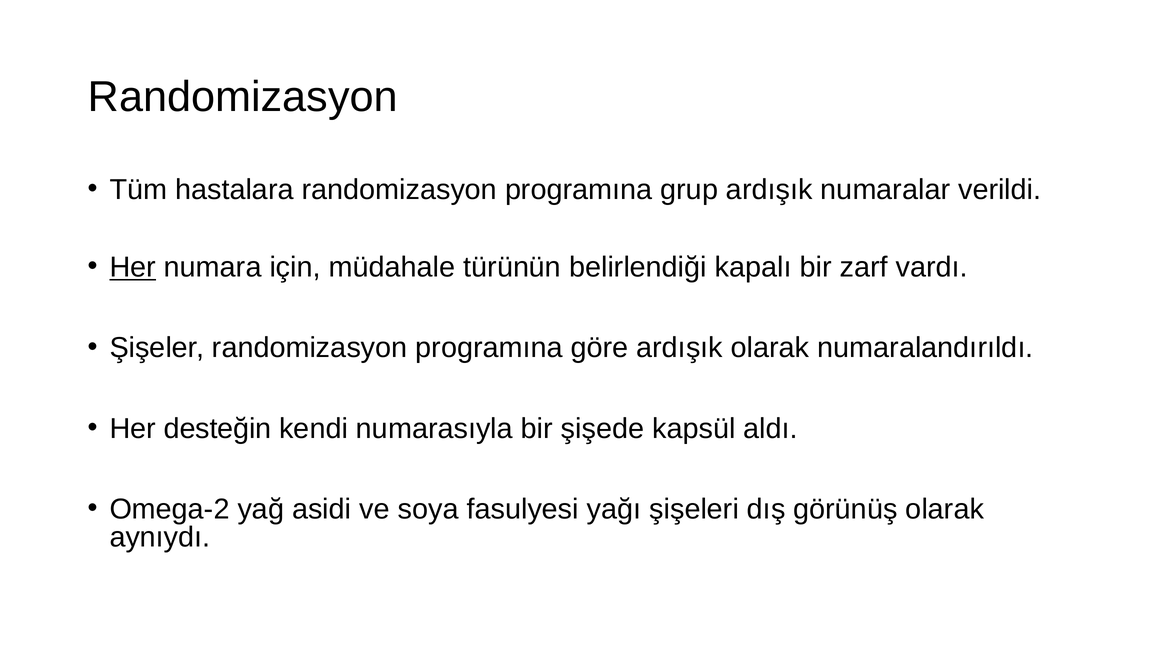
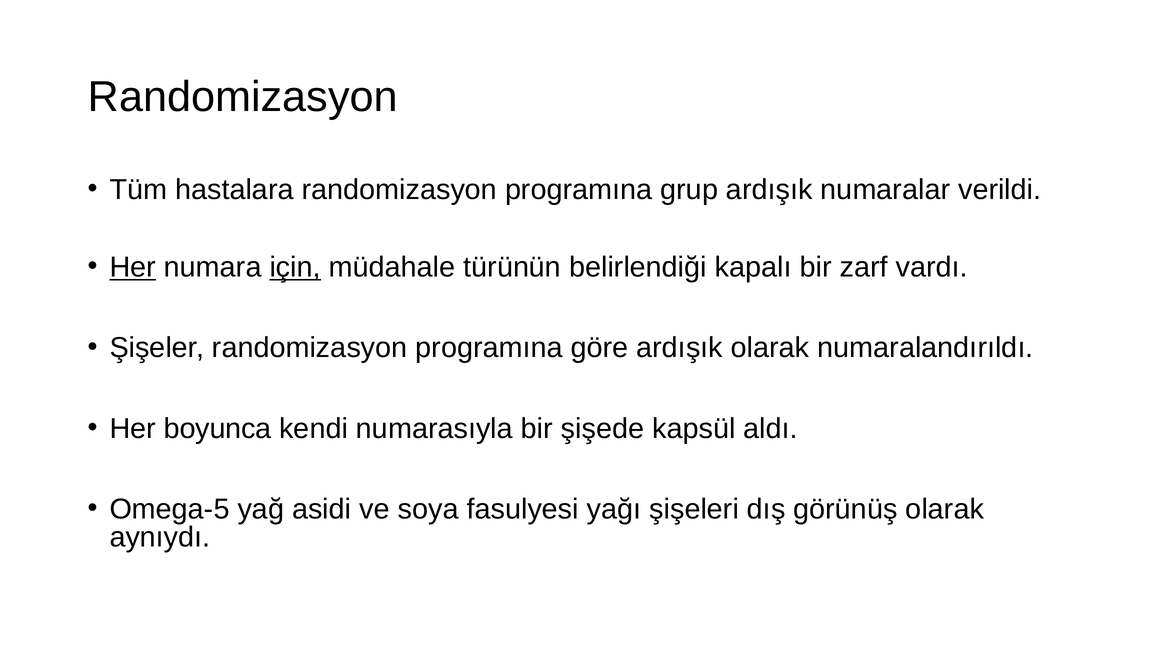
için underline: none -> present
desteğin: desteğin -> boyunca
Omega-2: Omega-2 -> Omega-5
